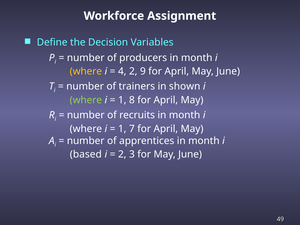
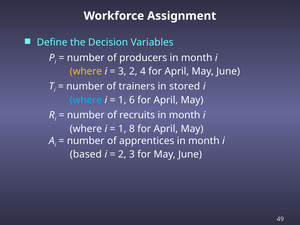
4 at (122, 71): 4 -> 3
9: 9 -> 4
shown: shown -> stored
where at (86, 100) colour: light green -> light blue
8: 8 -> 6
7: 7 -> 8
